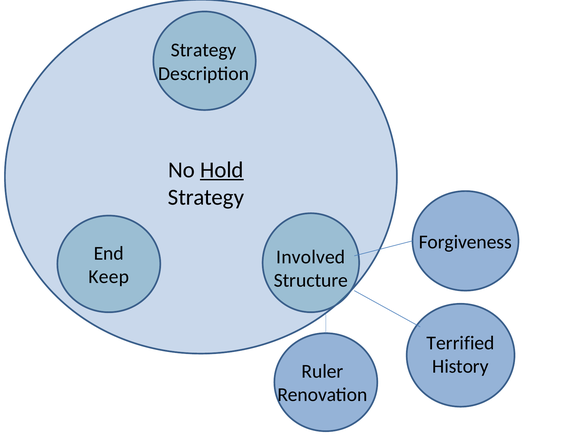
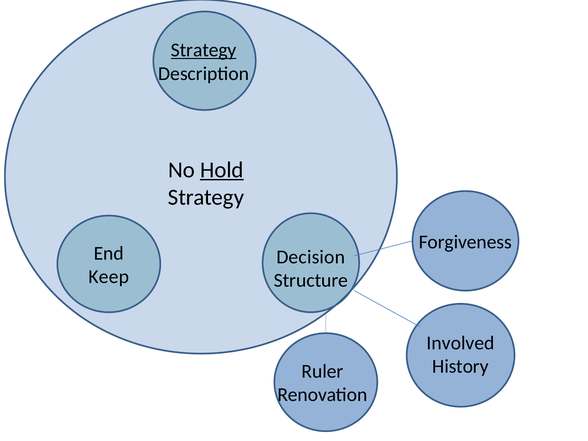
Strategy at (204, 50) underline: none -> present
Involved: Involved -> Decision
Terrified: Terrified -> Involved
